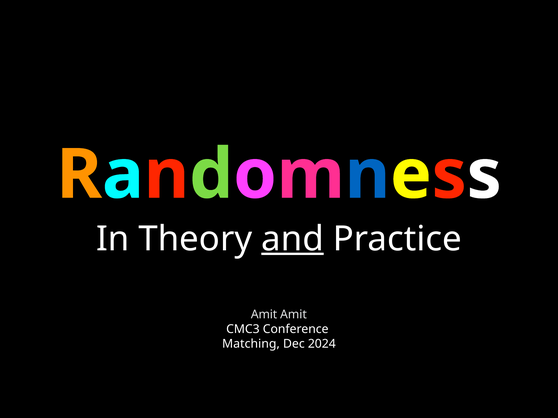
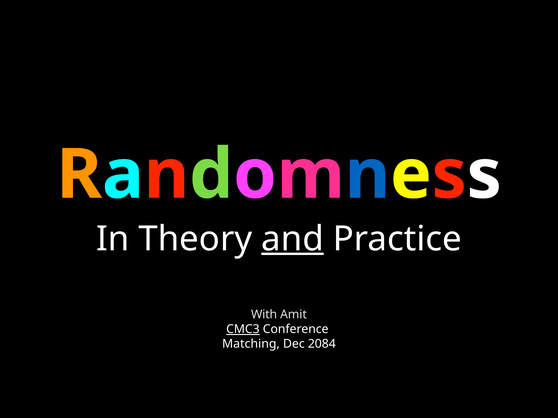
Amit at (264, 315): Amit -> With
CMC3 underline: none -> present
2024: 2024 -> 2084
